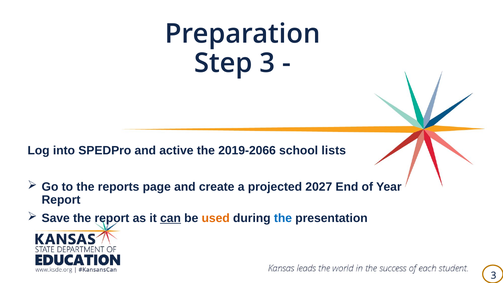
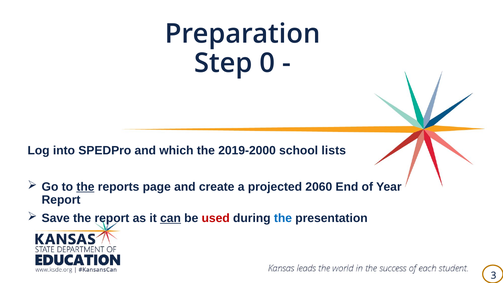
Step 3: 3 -> 0
active: active -> which
2019-2066: 2019-2066 -> 2019-2000
the at (85, 187) underline: none -> present
2027: 2027 -> 2060
used colour: orange -> red
